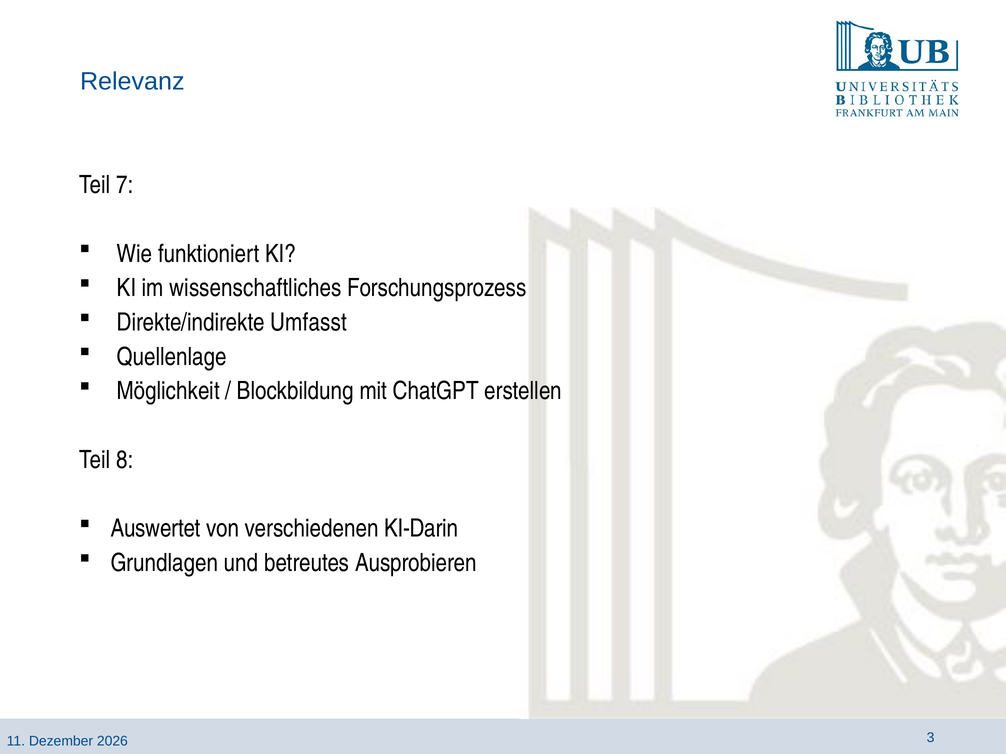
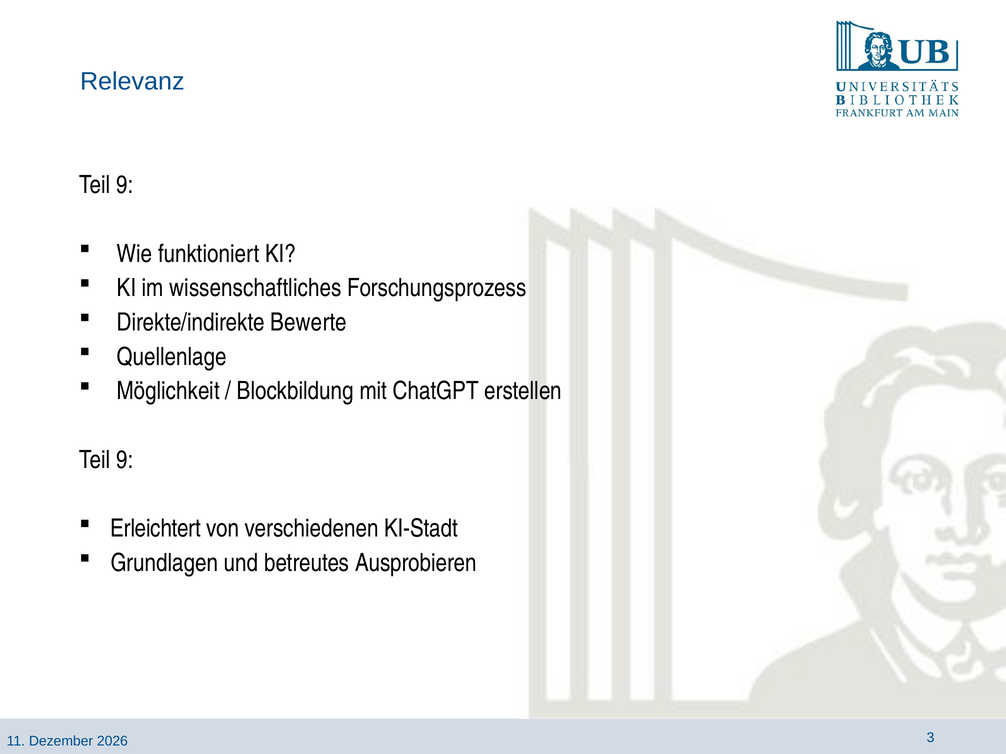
7 at (125, 185): 7 -> 9
Umfasst: Umfasst -> Bewerte
8 at (125, 460): 8 -> 9
Auswertet: Auswertet -> Erleichtert
KI-Darin: KI-Darin -> KI-Stadt
